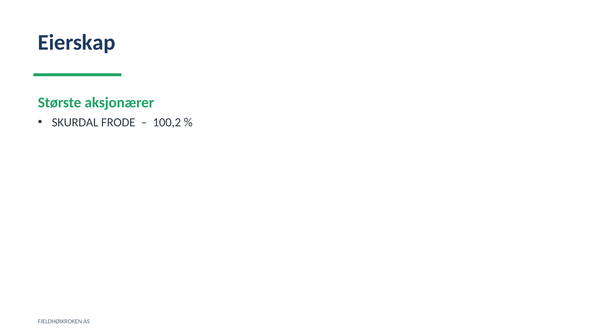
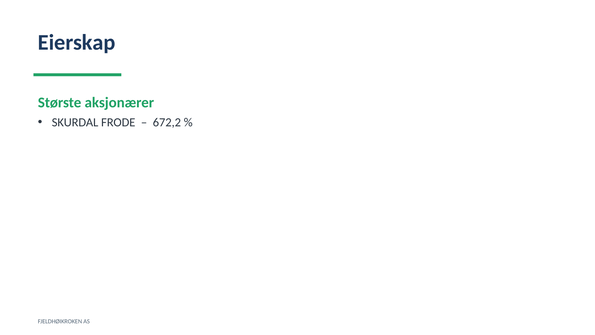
100,2: 100,2 -> 672,2
